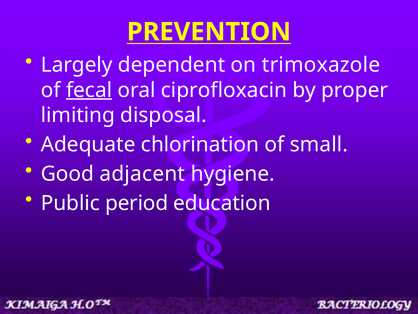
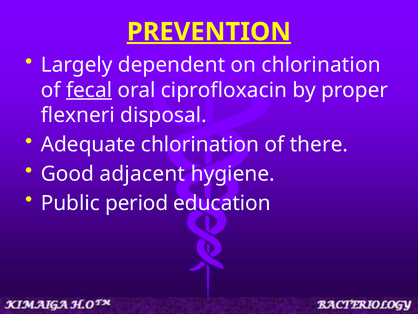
PREVENTION underline: none -> present
on trimoxazole: trimoxazole -> chlorination
limiting: limiting -> flexneri
small: small -> there
